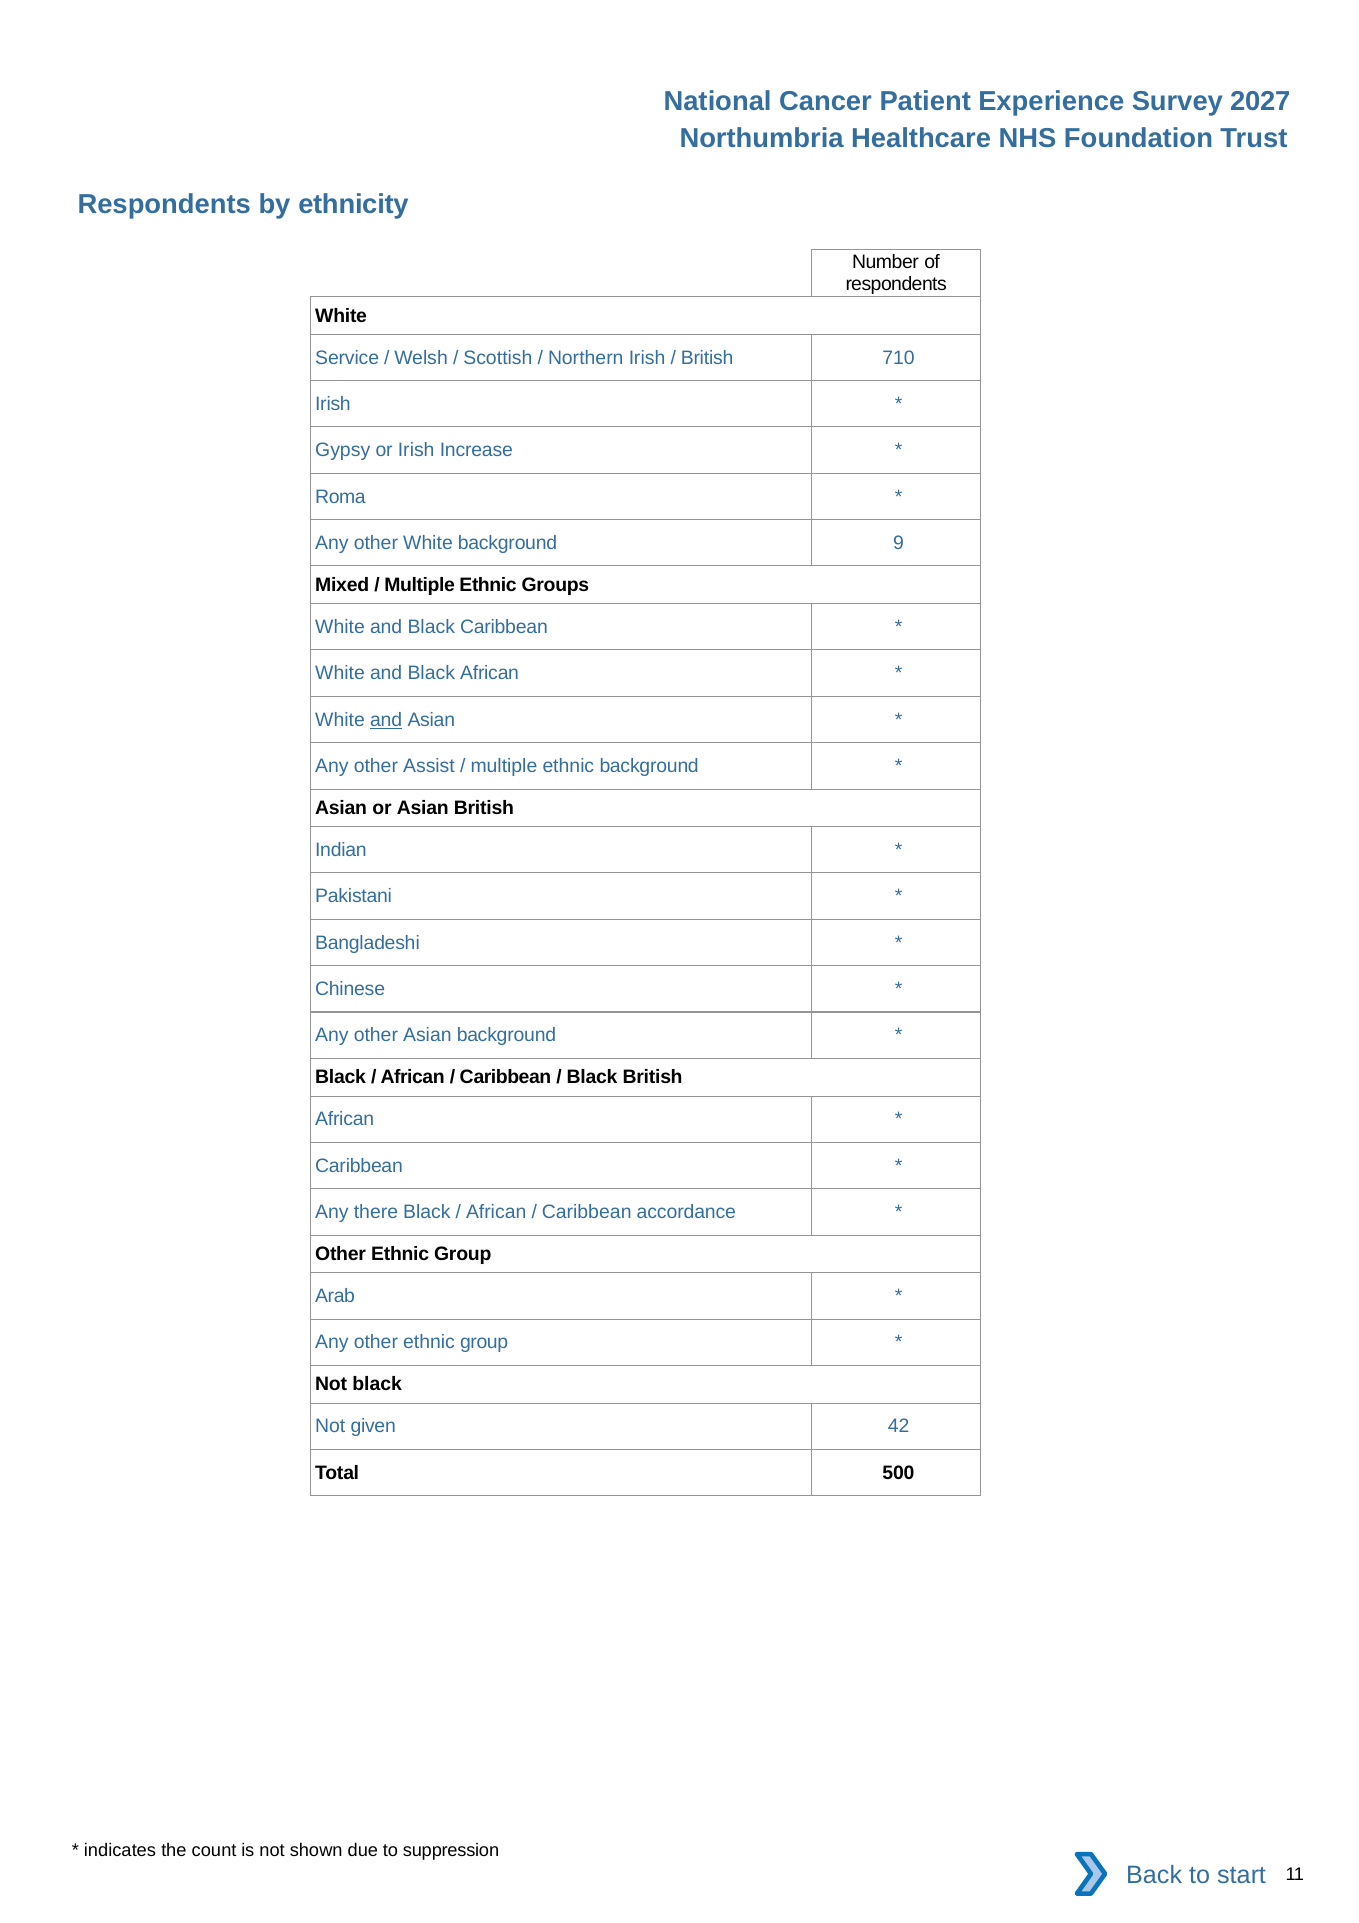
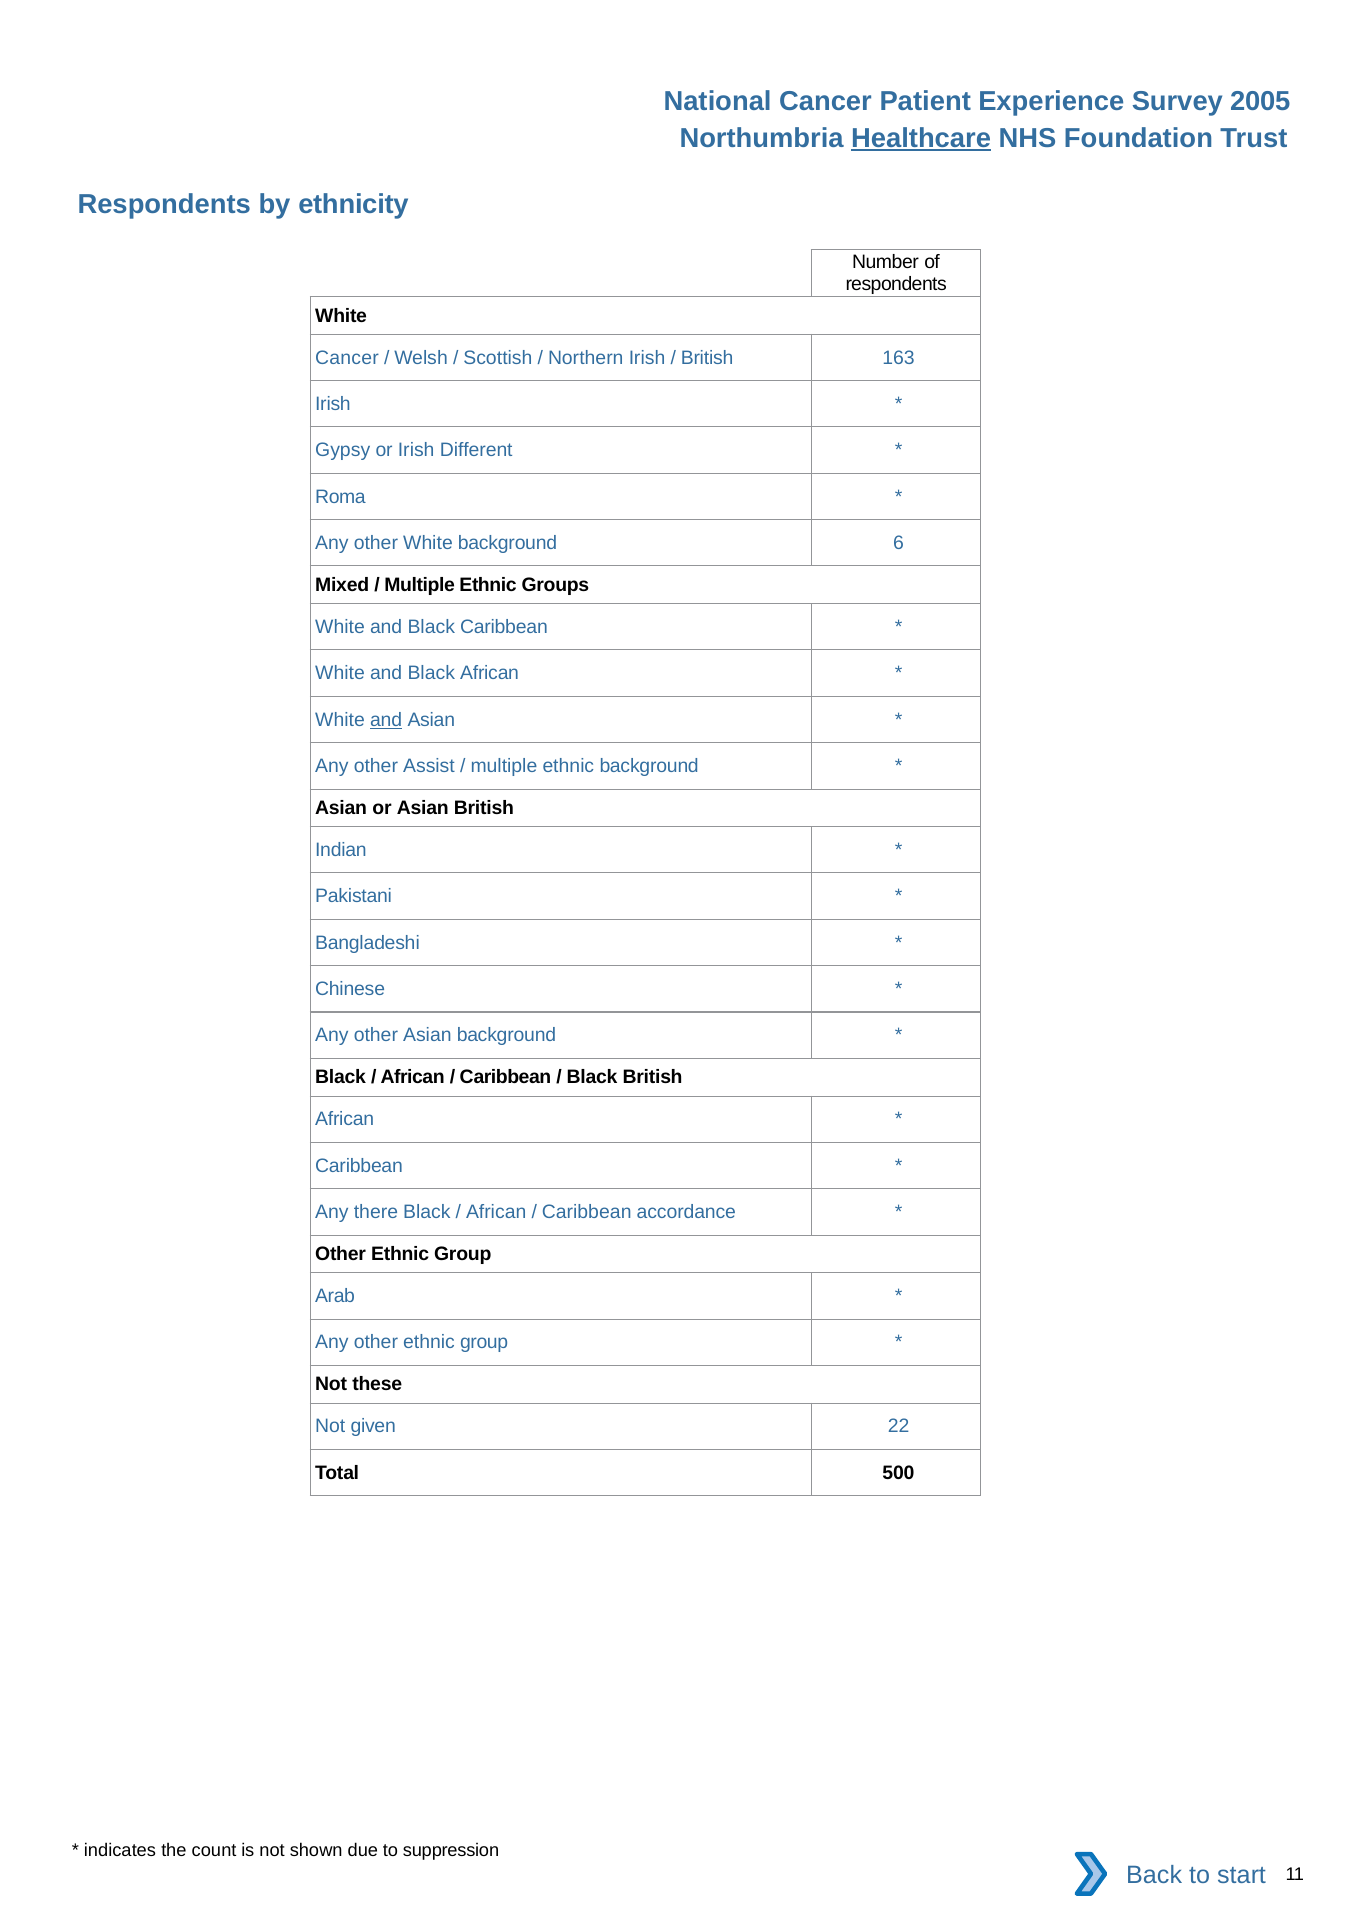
2027: 2027 -> 2005
Healthcare underline: none -> present
Service at (347, 358): Service -> Cancer
710: 710 -> 163
Increase: Increase -> Different
9: 9 -> 6
Not black: black -> these
42: 42 -> 22
